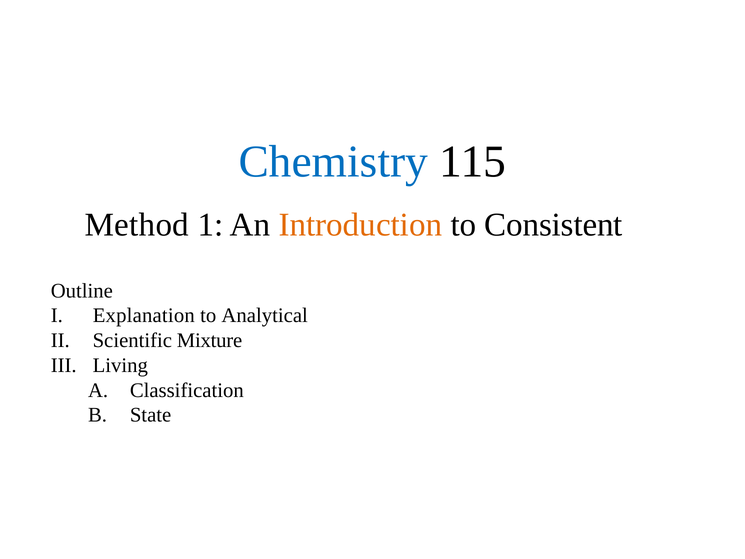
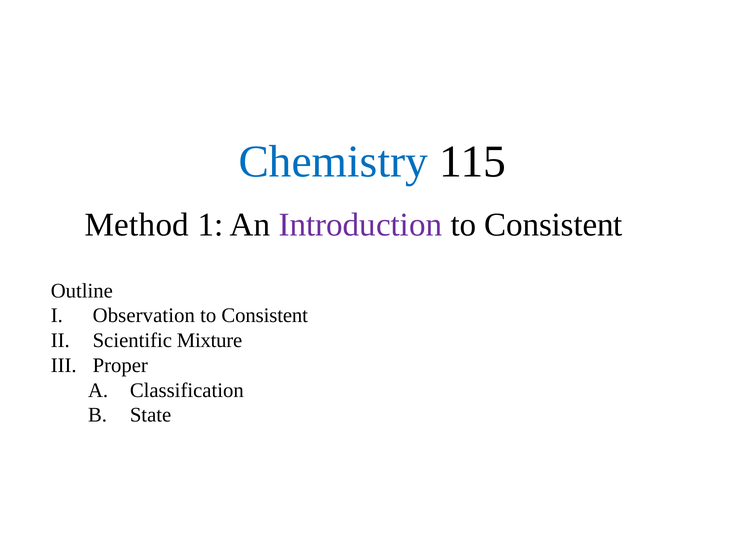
Introduction colour: orange -> purple
Explanation: Explanation -> Observation
Analytical at (265, 316): Analytical -> Consistent
Living: Living -> Proper
